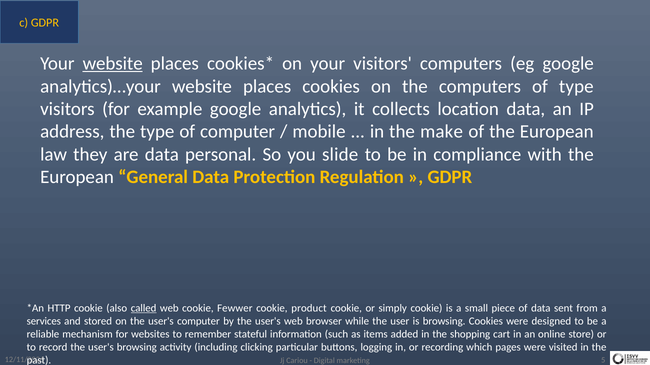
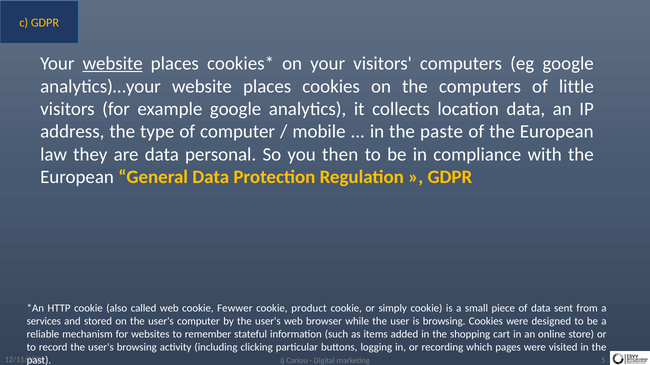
of type: type -> little
make: make -> paste
slide: slide -> then
called underline: present -> none
